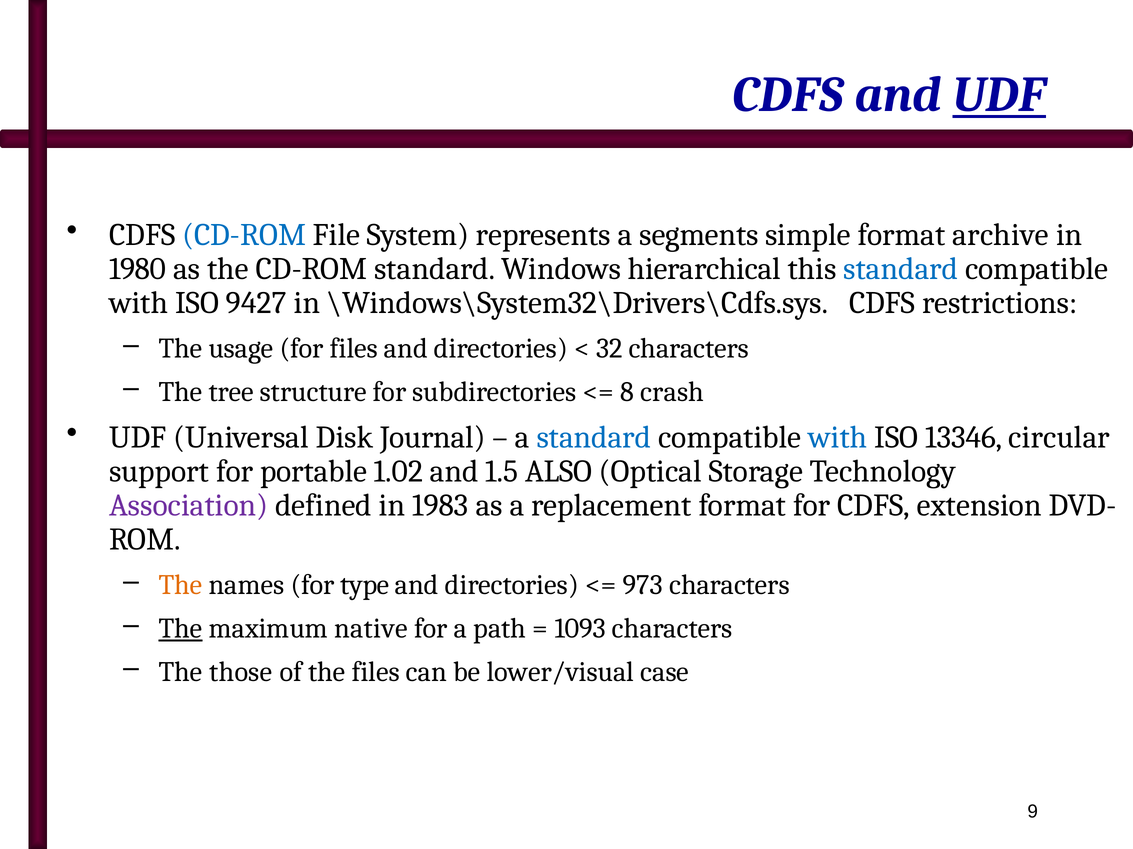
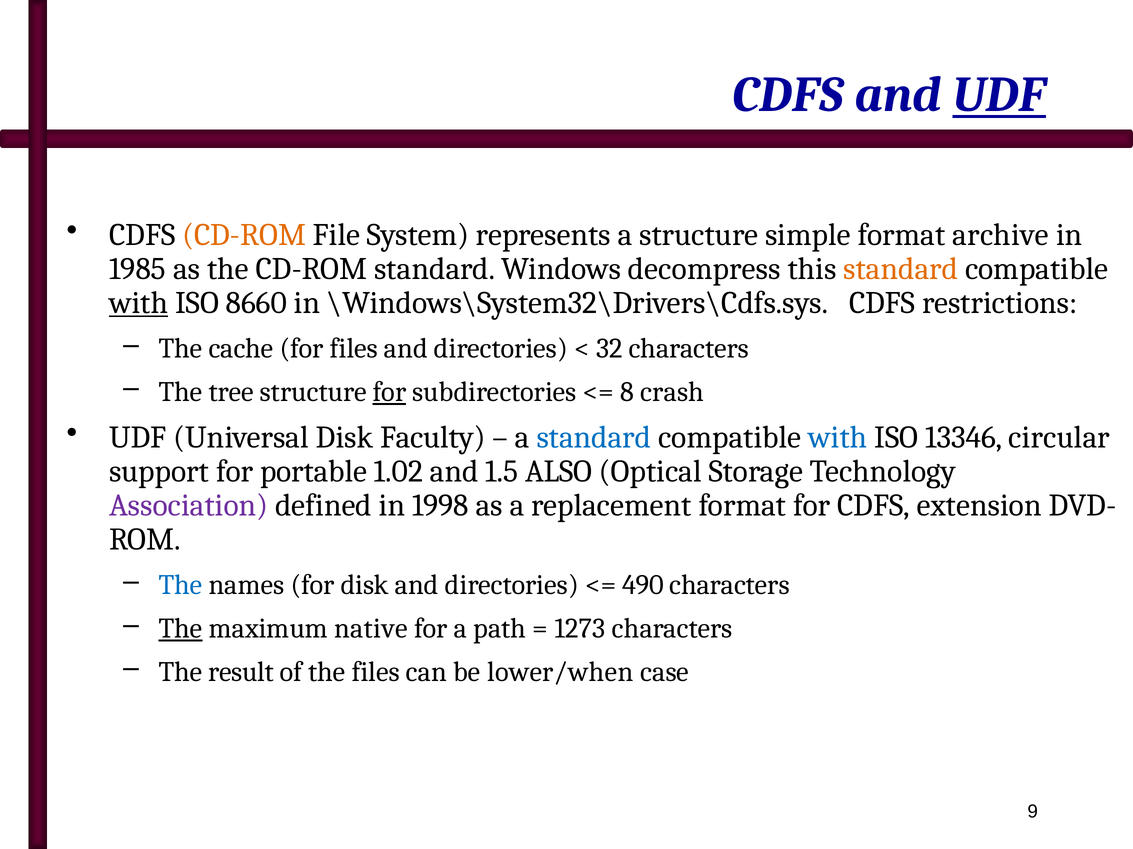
CD-ROM at (244, 235) colour: blue -> orange
a segments: segments -> structure
1980: 1980 -> 1985
hierarchical: hierarchical -> decompress
standard at (901, 269) colour: blue -> orange
with at (139, 303) underline: none -> present
9427: 9427 -> 8660
usage: usage -> cache
for at (389, 392) underline: none -> present
Journal: Journal -> Faculty
1983: 1983 -> 1998
The at (181, 586) colour: orange -> blue
for type: type -> disk
973: 973 -> 490
1093: 1093 -> 1273
those: those -> result
lower/visual: lower/visual -> lower/when
